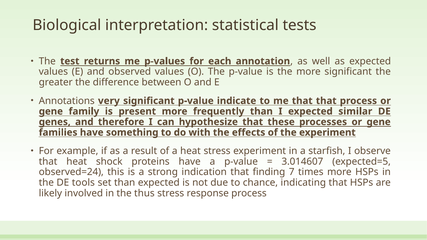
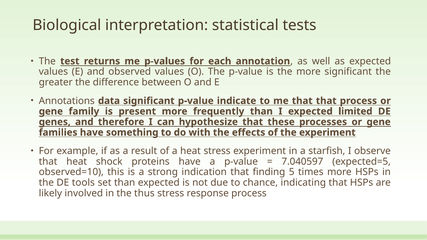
very: very -> data
similar: similar -> limited
3.014607: 3.014607 -> 7.040597
observed=24: observed=24 -> observed=10
7: 7 -> 5
